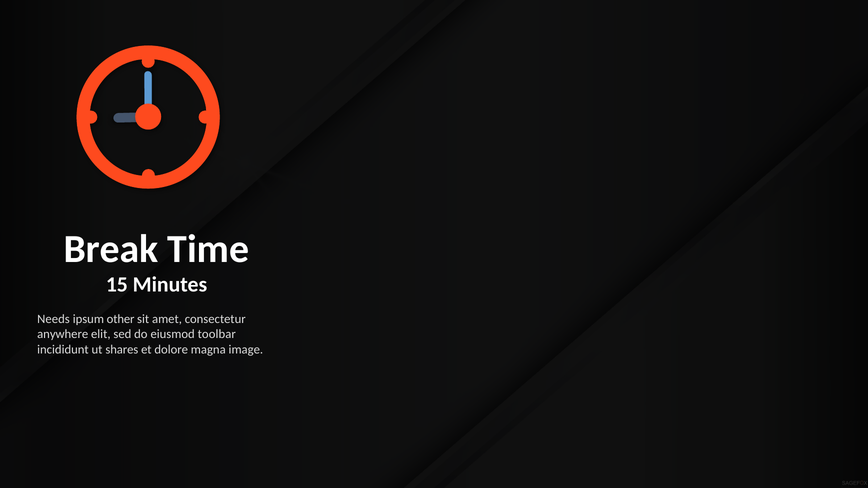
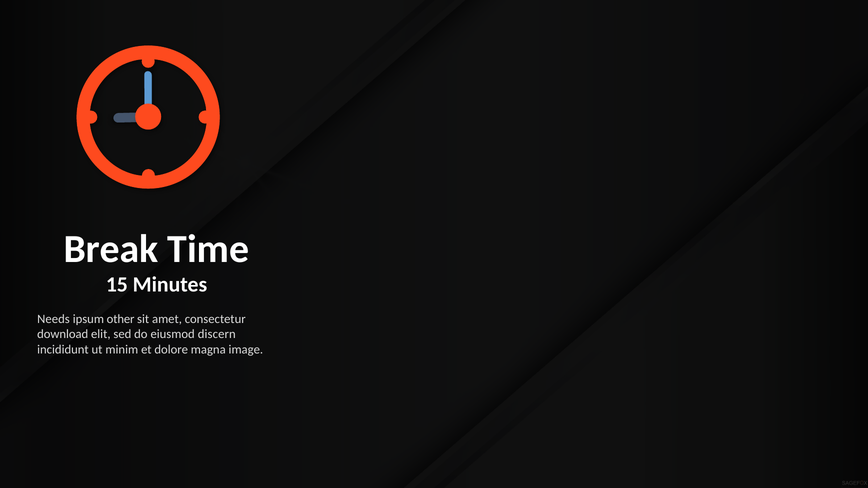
anywhere: anywhere -> download
toolbar: toolbar -> discern
shares: shares -> minim
